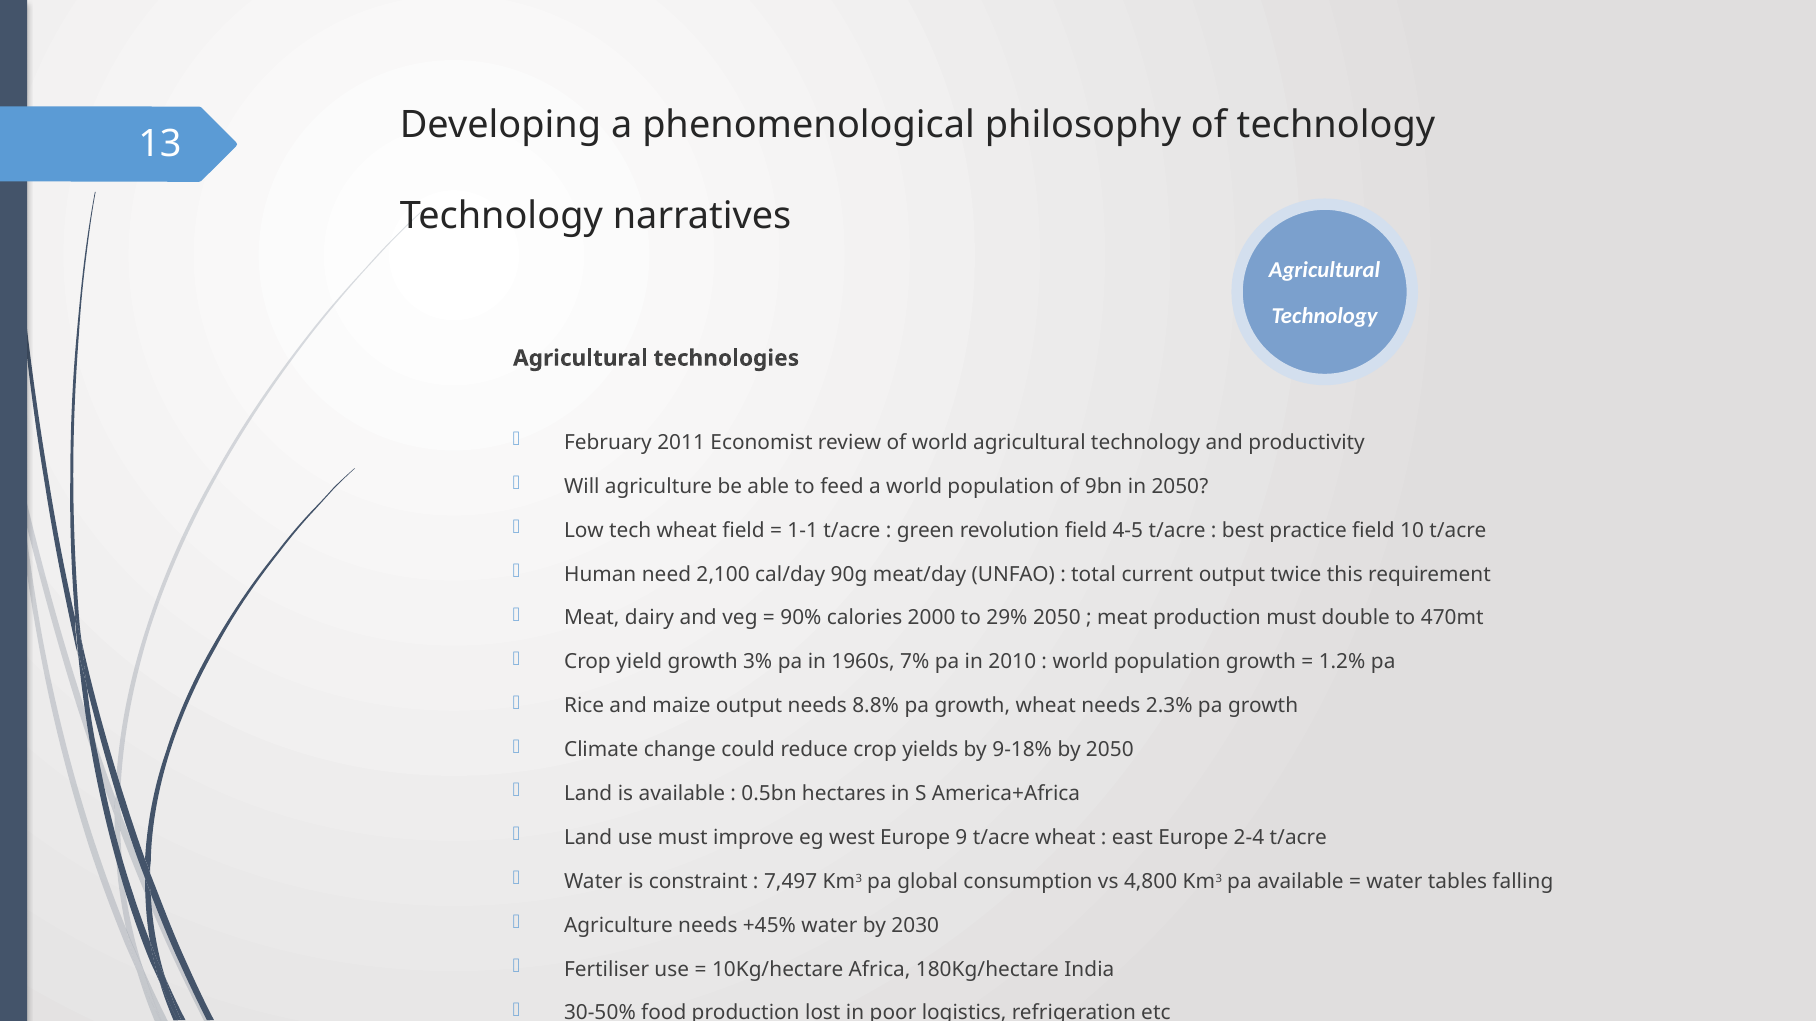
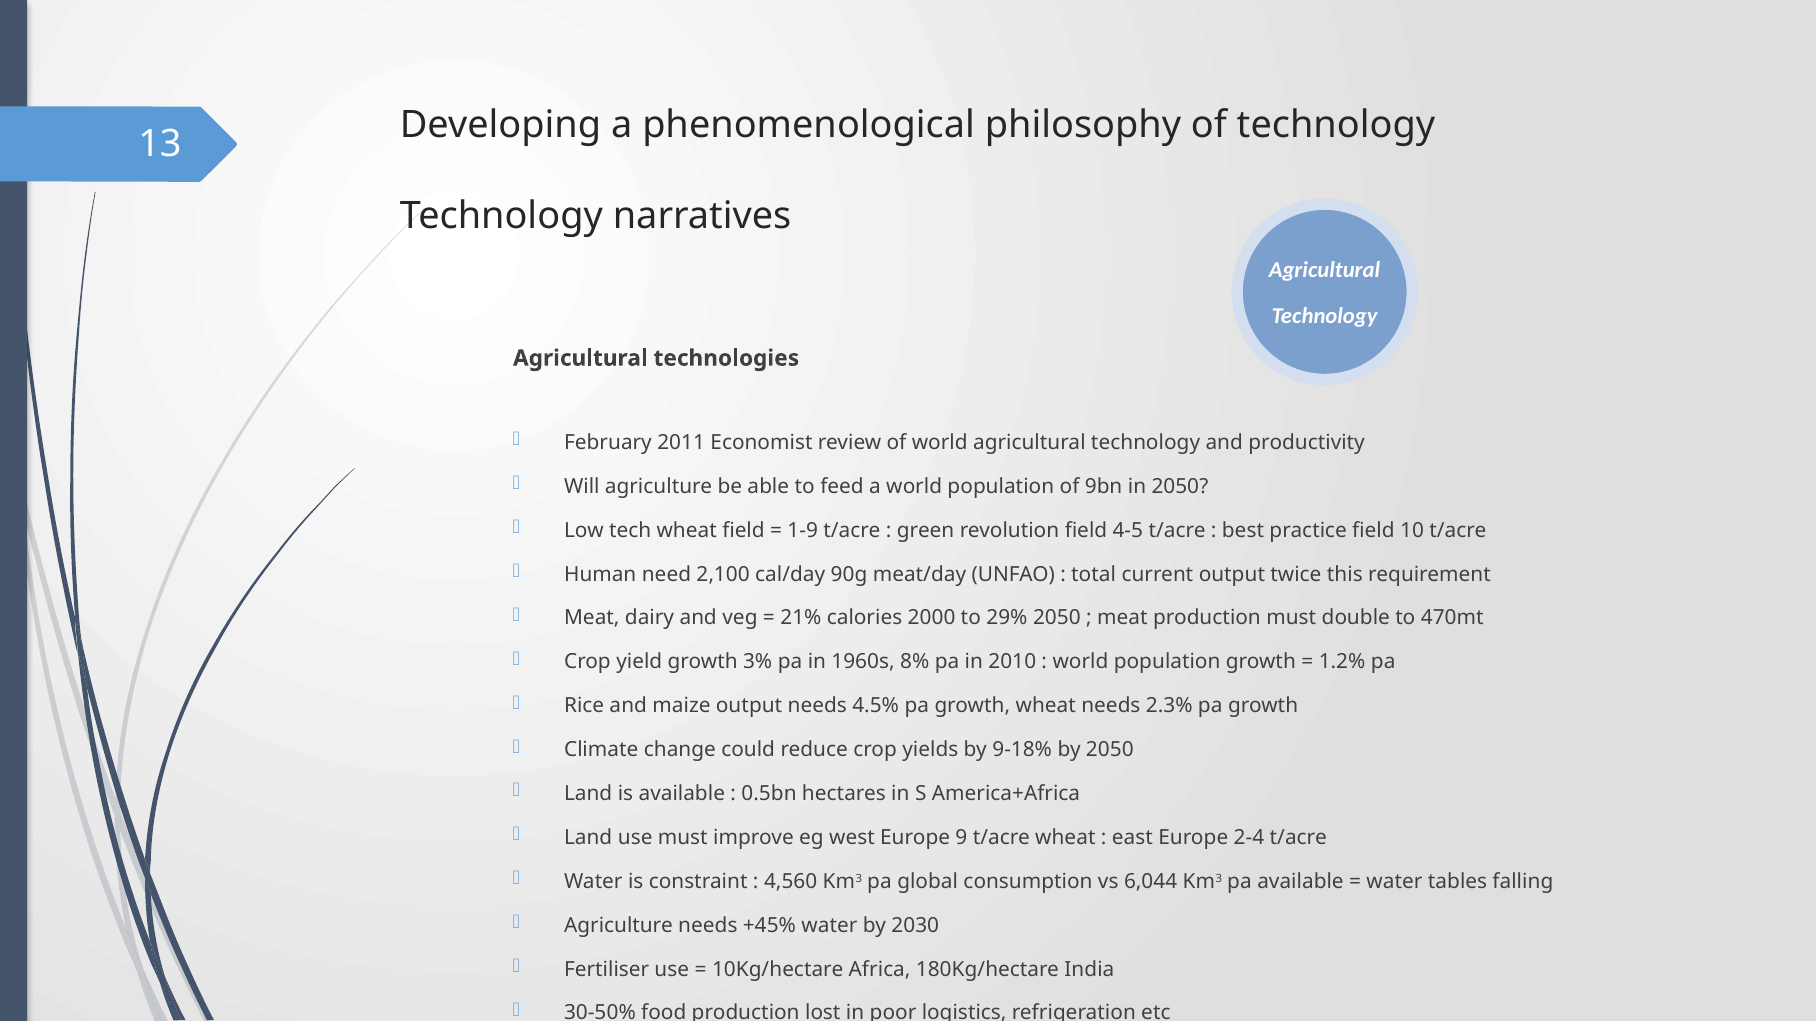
1-1: 1-1 -> 1-9
90%: 90% -> 21%
7%: 7% -> 8%
8.8%: 8.8% -> 4.5%
7,497: 7,497 -> 4,560
4,800: 4,800 -> 6,044
